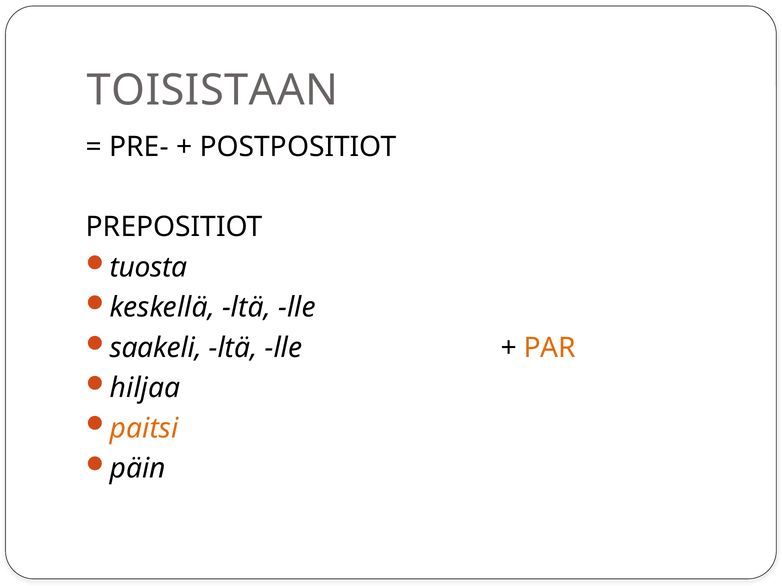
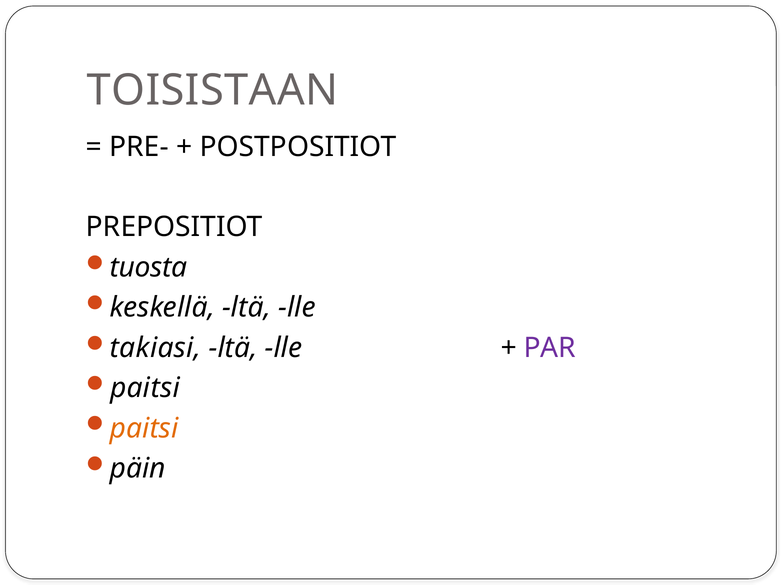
saakeli: saakeli -> takiasi
PAR colour: orange -> purple
hiljaa at (145, 388): hiljaa -> paitsi
